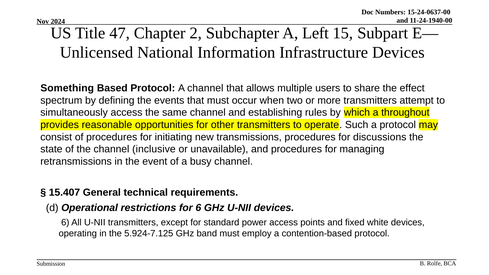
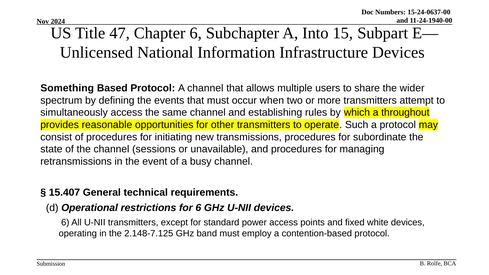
Chapter 2: 2 -> 6
Left: Left -> Into
effect: effect -> wider
discussions: discussions -> subordinate
inclusive: inclusive -> sessions
5.924-7.125: 5.924-7.125 -> 2.148-7.125
